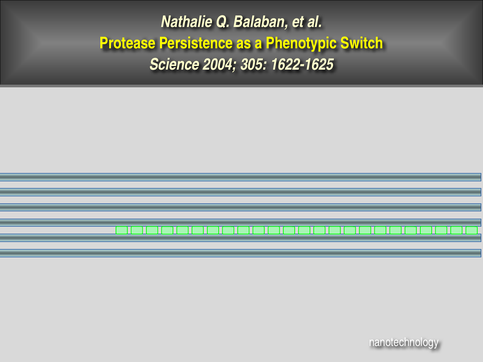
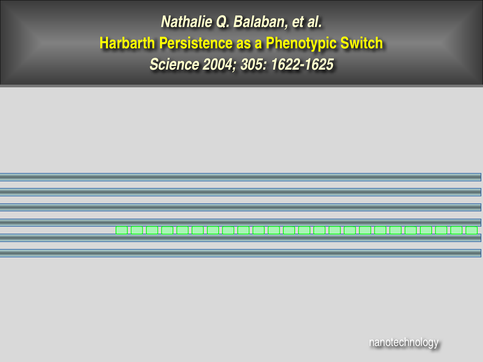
Protease: Protease -> Harbarth
